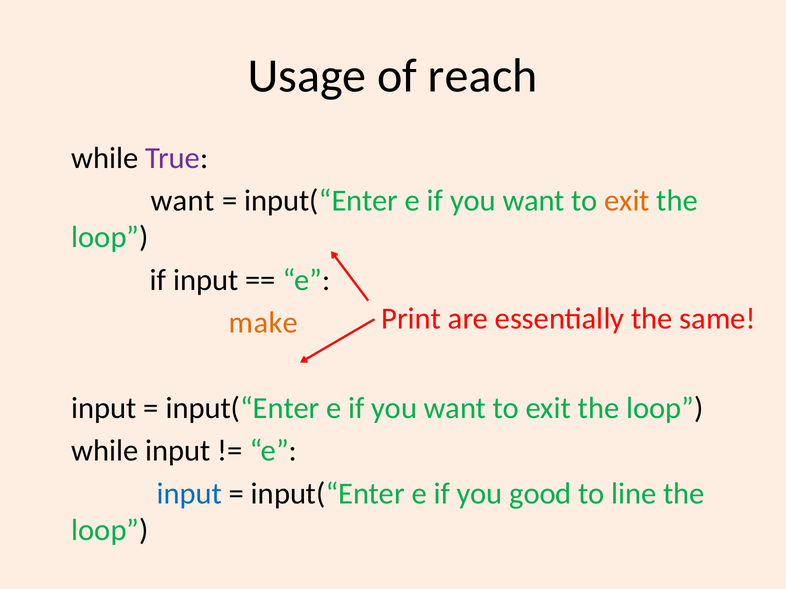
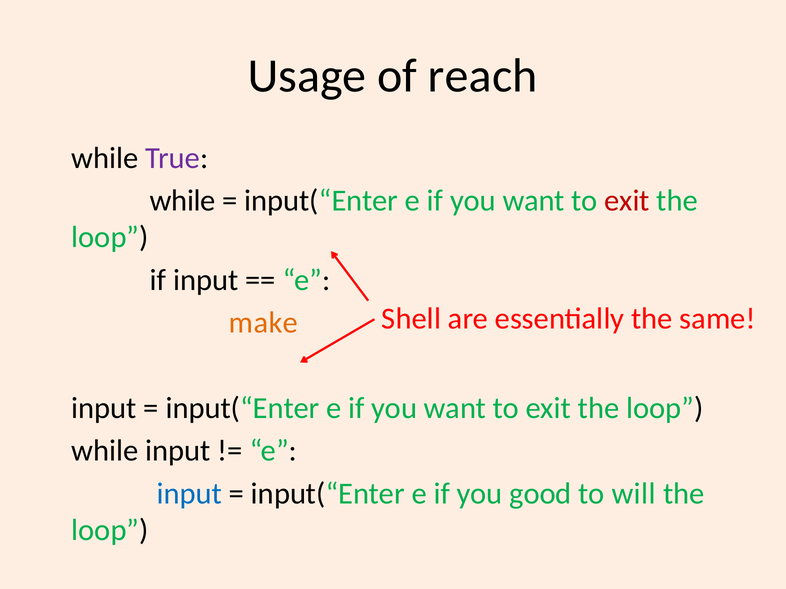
want at (182, 201): want -> while
exit at (627, 201) colour: orange -> red
Print: Print -> Shell
line: line -> will
